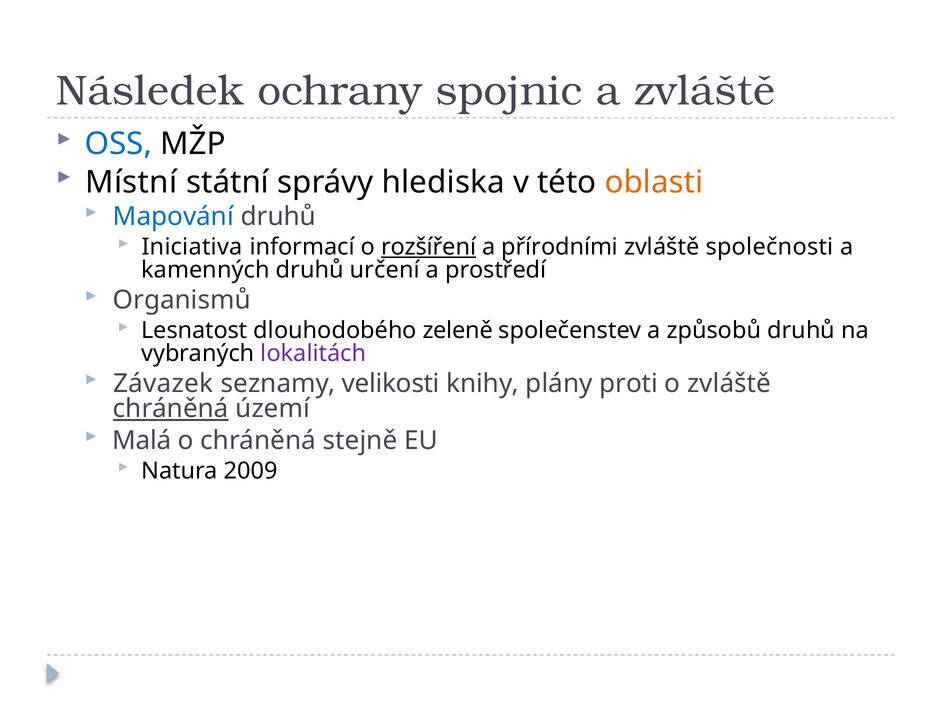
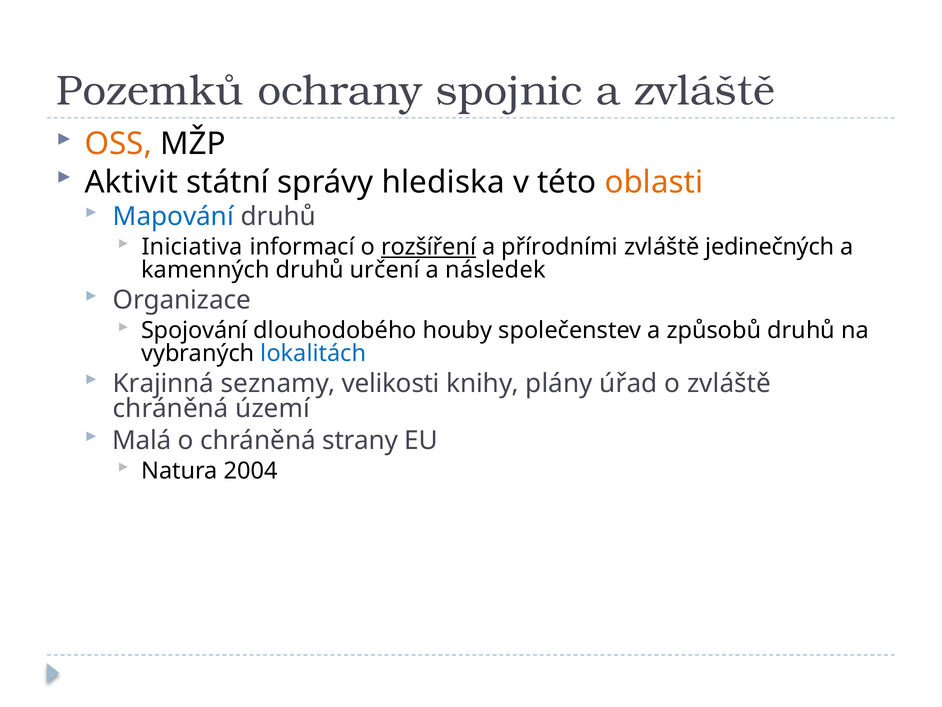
Následek: Následek -> Pozemků
OSS colour: blue -> orange
Místní: Místní -> Aktivit
společnosti: společnosti -> jedinečných
prostředí: prostředí -> následek
Organismů: Organismů -> Organizace
Lesnatost: Lesnatost -> Spojování
zeleně: zeleně -> houby
lokalitách colour: purple -> blue
Závazek: Závazek -> Krajinná
proti: proti -> úřad
chráněná at (171, 408) underline: present -> none
stejně: stejně -> strany
2009: 2009 -> 2004
